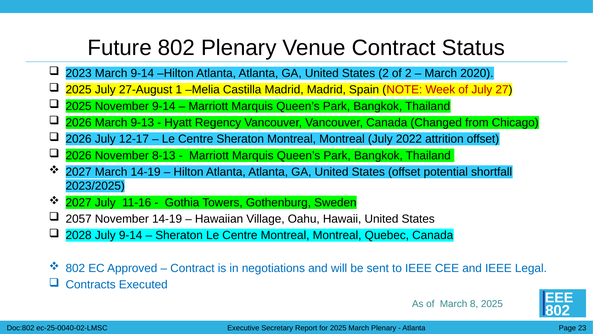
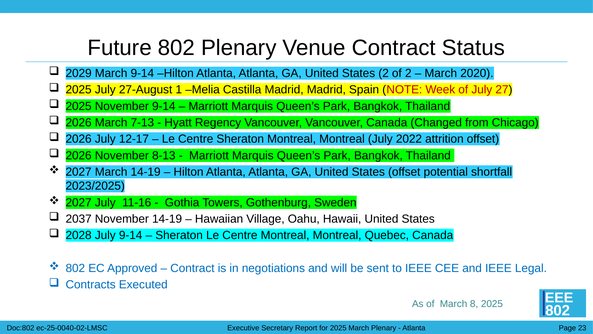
2023: 2023 -> 2029
9-13: 9-13 -> 7-13
2057: 2057 -> 2037
